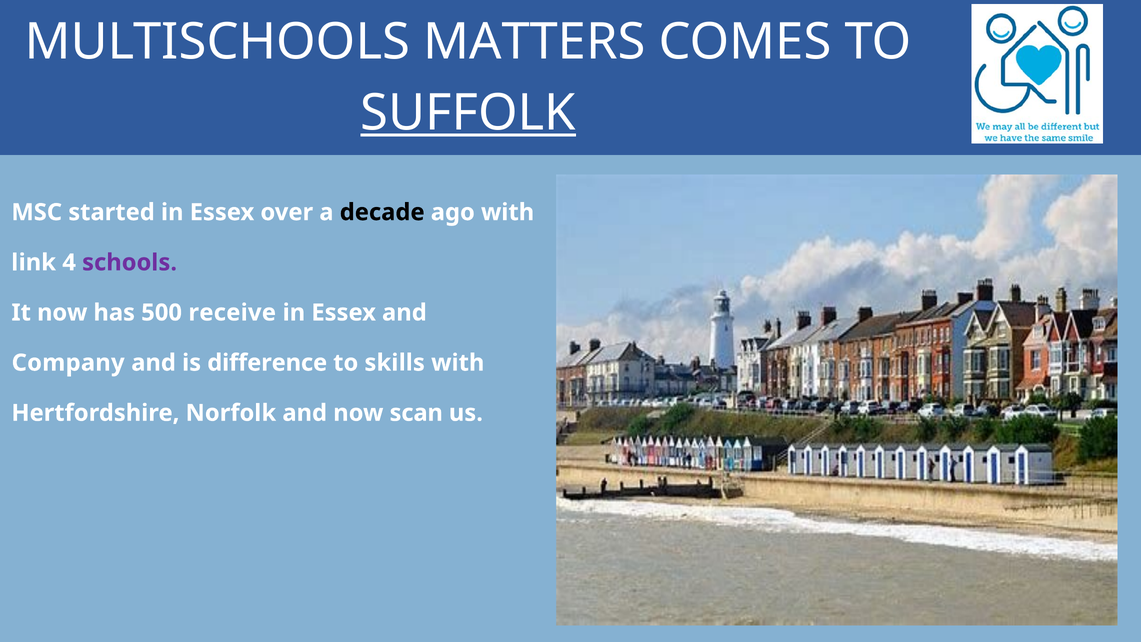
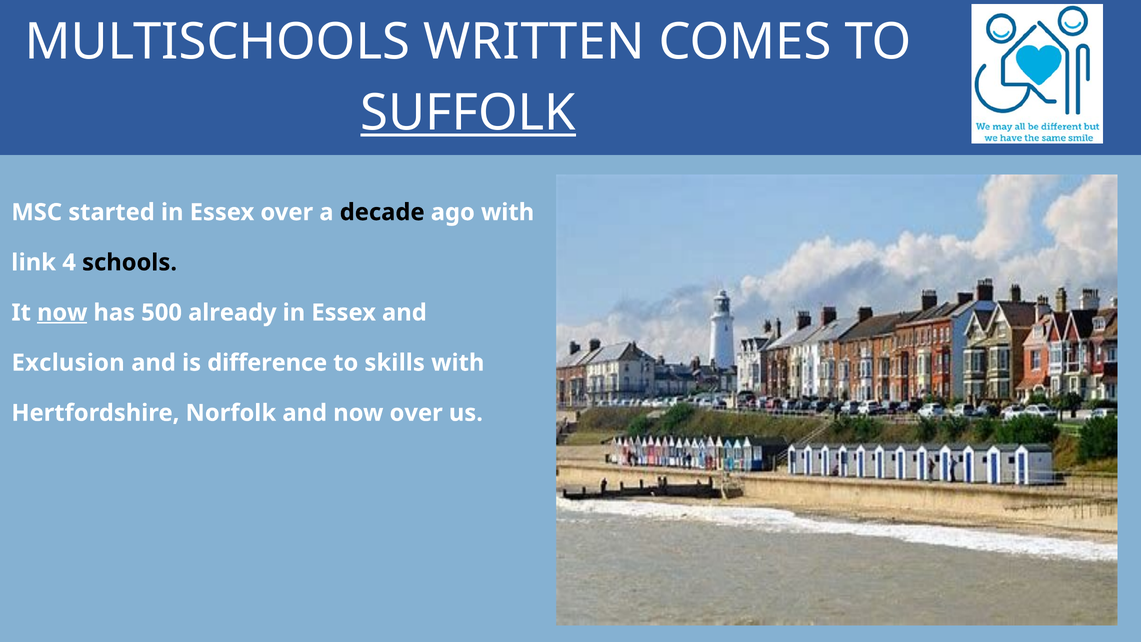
MATTERS: MATTERS -> WRITTEN
schools colour: purple -> black
now at (62, 313) underline: none -> present
receive: receive -> already
Company: Company -> Exclusion
now scan: scan -> over
